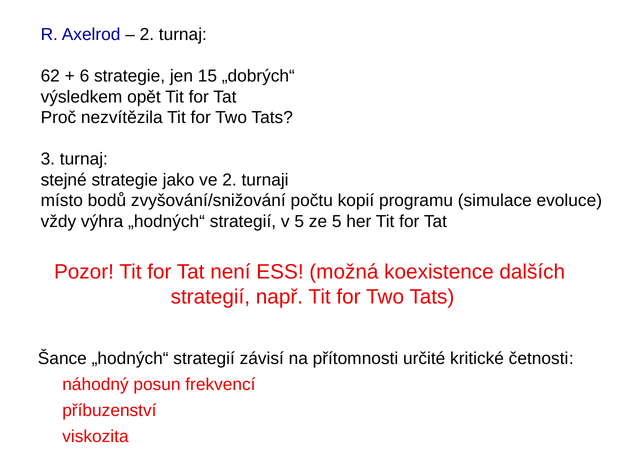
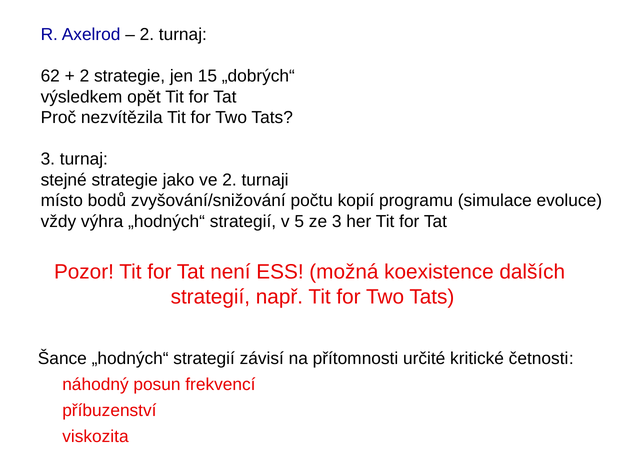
6 at (84, 76): 6 -> 2
ze 5: 5 -> 3
